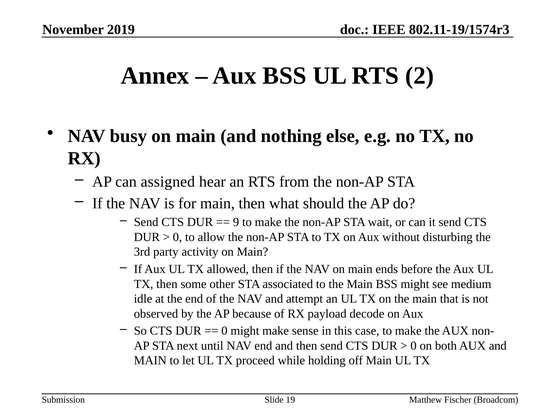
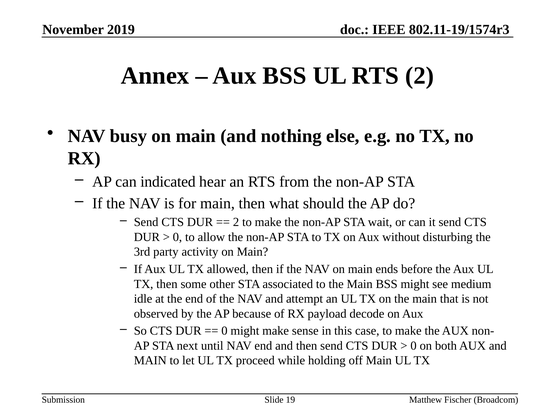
assigned: assigned -> indicated
9 at (236, 222): 9 -> 2
